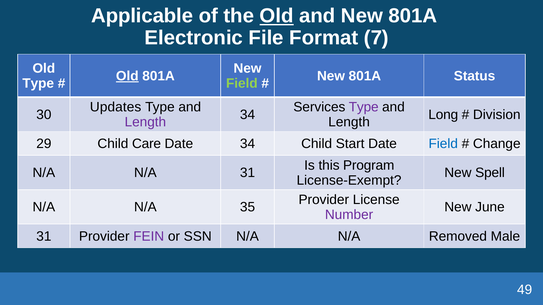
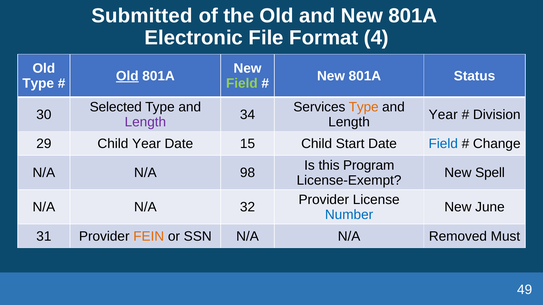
Applicable: Applicable -> Submitted
Old at (277, 16) underline: present -> none
7: 7 -> 4
Updates: Updates -> Selected
Type at (364, 107) colour: purple -> orange
Long at (443, 115): Long -> Year
Child Care: Care -> Year
Date 34: 34 -> 15
N/A 31: 31 -> 98
35: 35 -> 32
Number colour: purple -> blue
FEIN colour: purple -> orange
Male: Male -> Must
